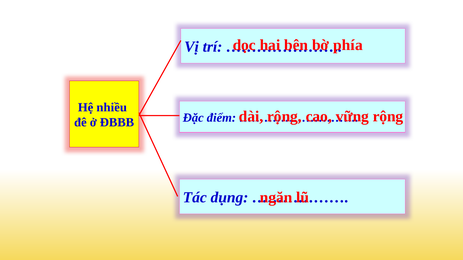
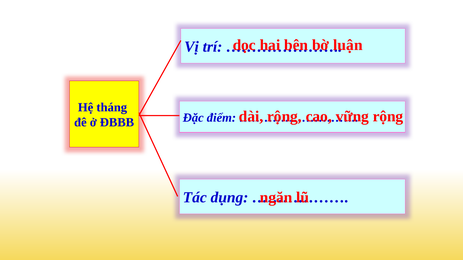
phía: phía -> luận
nhiều: nhiều -> tháng
